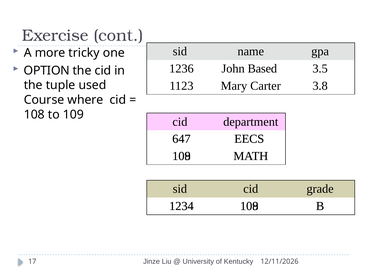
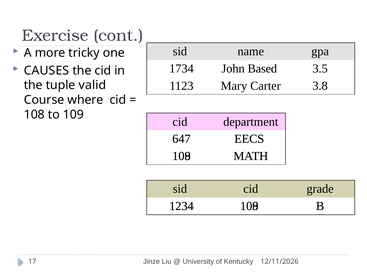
1236: 1236 -> 1734
OPTION: OPTION -> CAUSES
used: used -> valid
